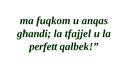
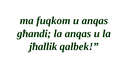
la tfajjel: tfajjel -> anqas
perfett: perfett -> jħallik
